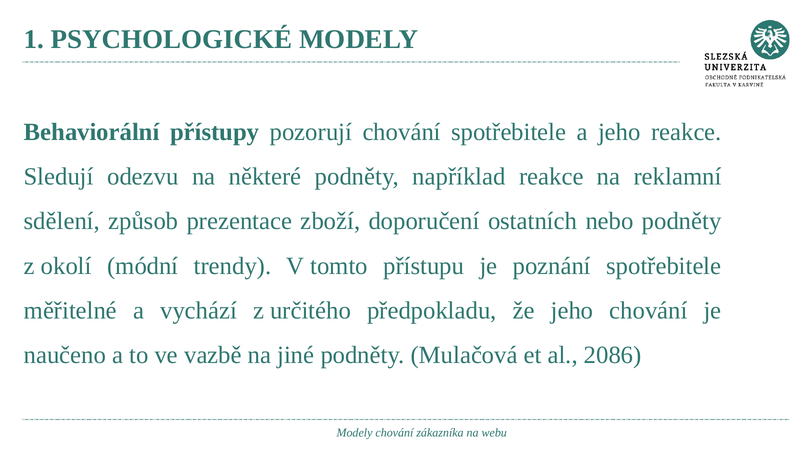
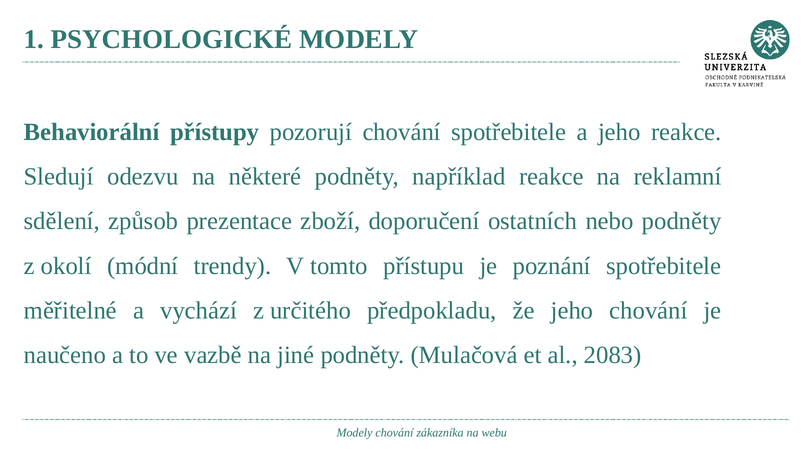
2086: 2086 -> 2083
